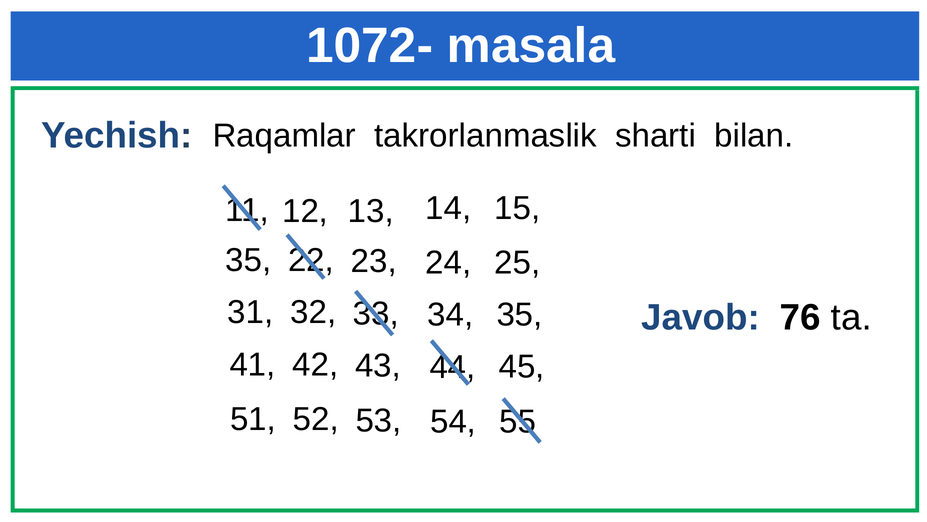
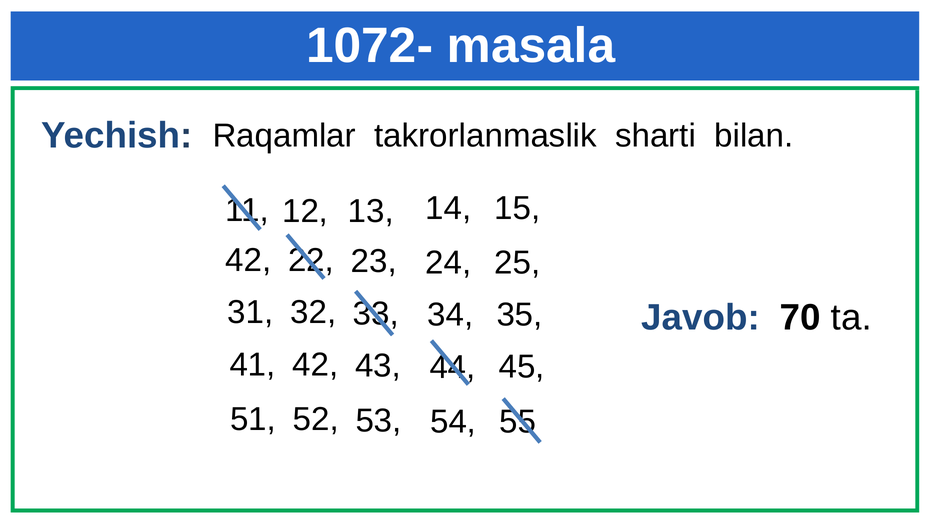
35 at (248, 260): 35 -> 42
76: 76 -> 70
